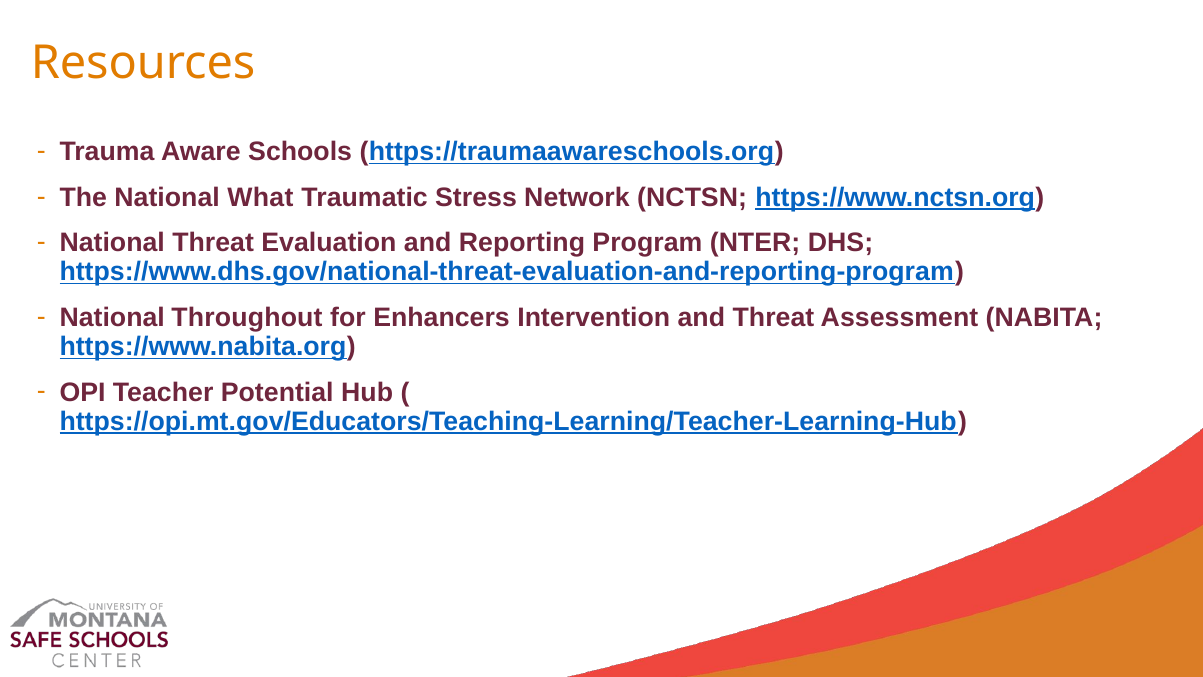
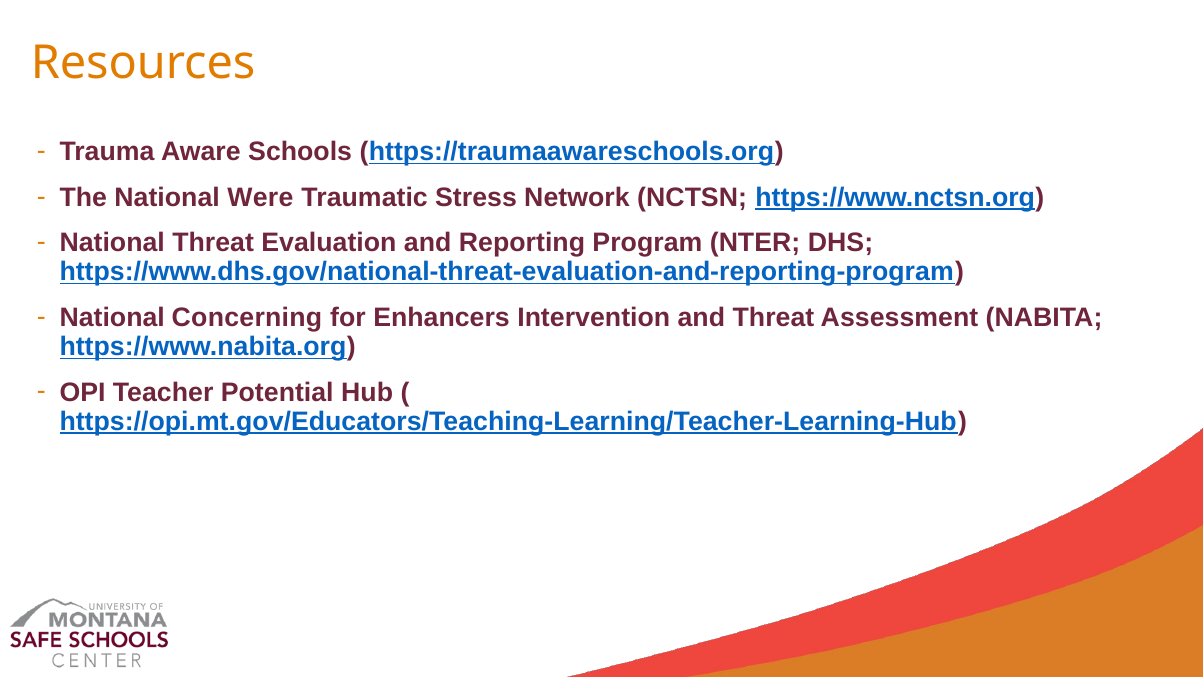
What: What -> Were
Throughout: Throughout -> Concerning
